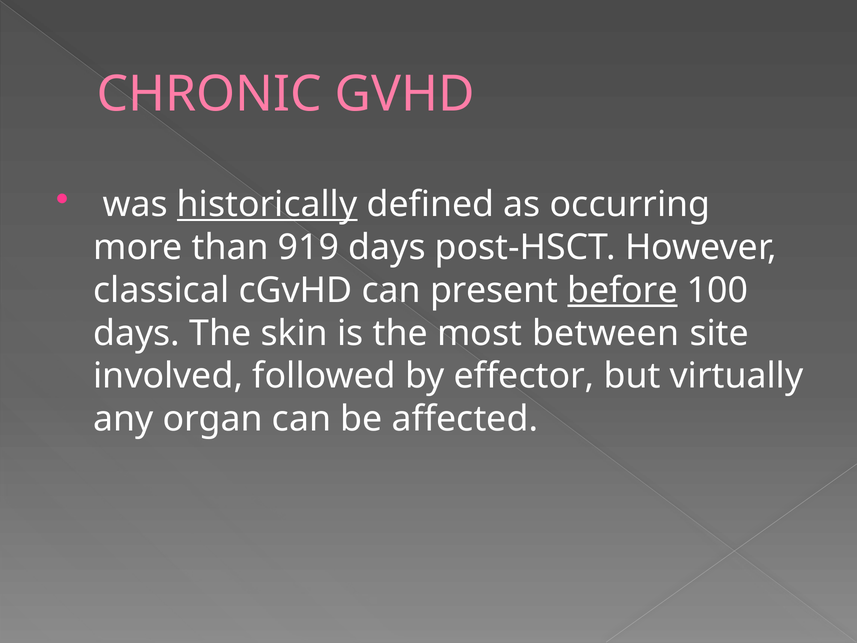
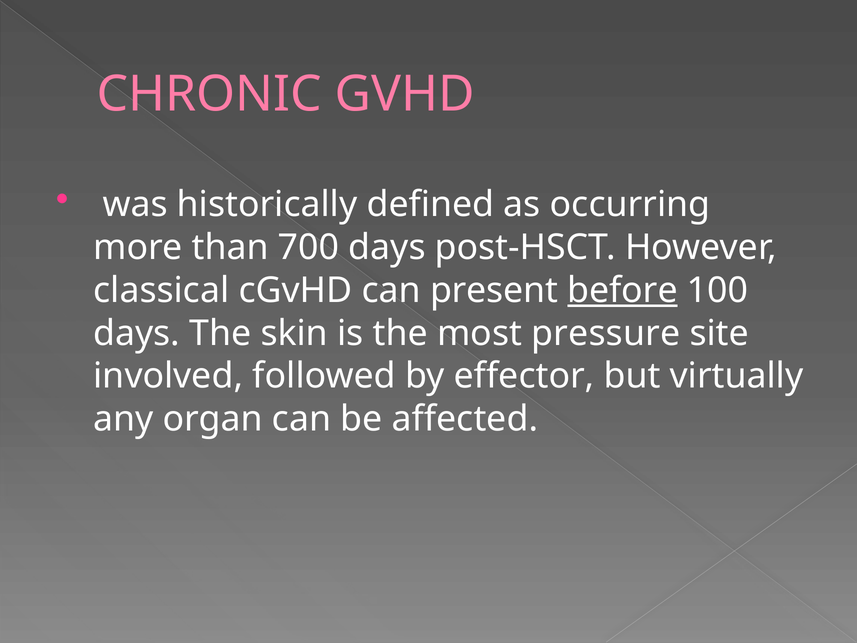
historically underline: present -> none
919: 919 -> 700
between: between -> pressure
